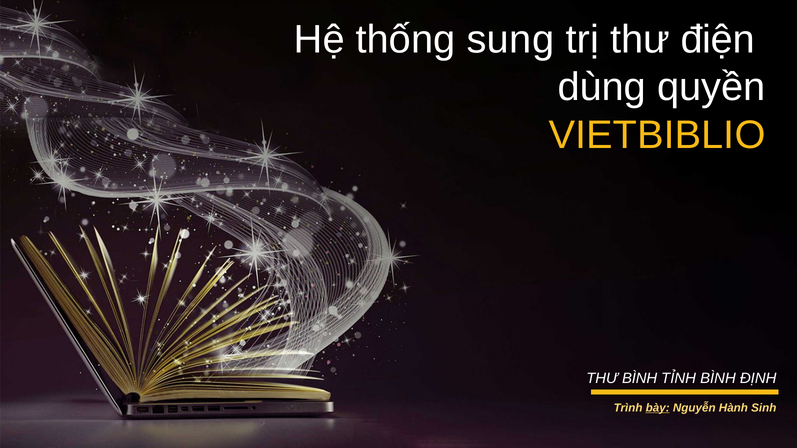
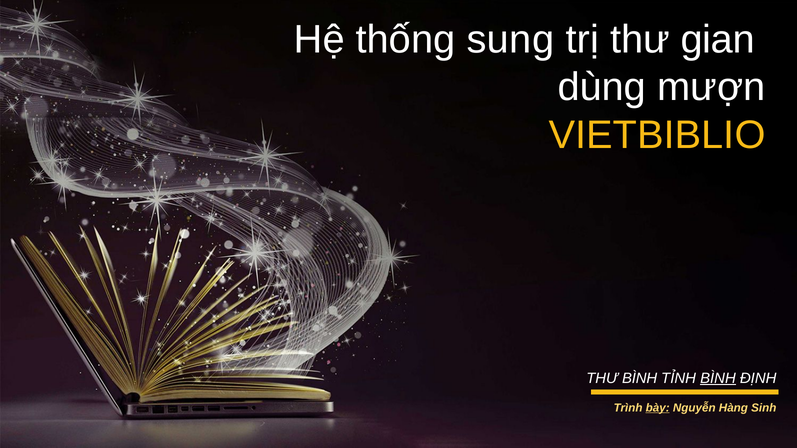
điện: điện -> gian
quyền: quyền -> mượn
BÌNH at (718, 378) underline: none -> present
Hành: Hành -> Hàng
